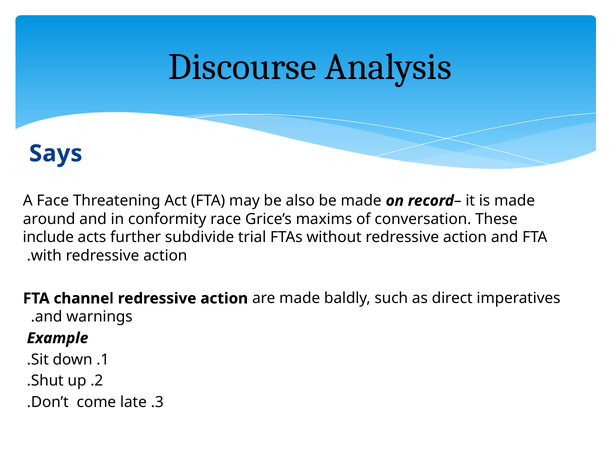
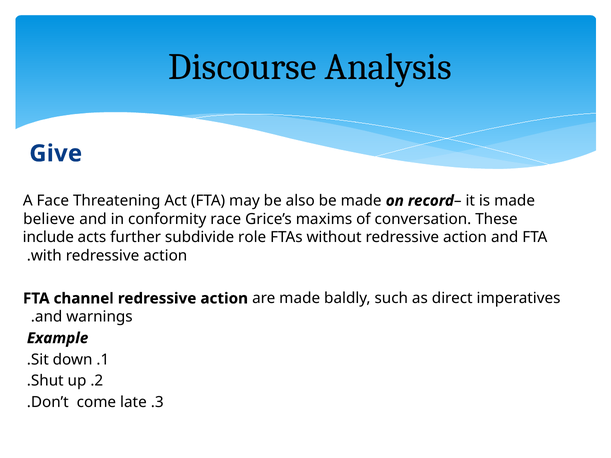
Says: Says -> Give
around: around -> believe
trial: trial -> role
